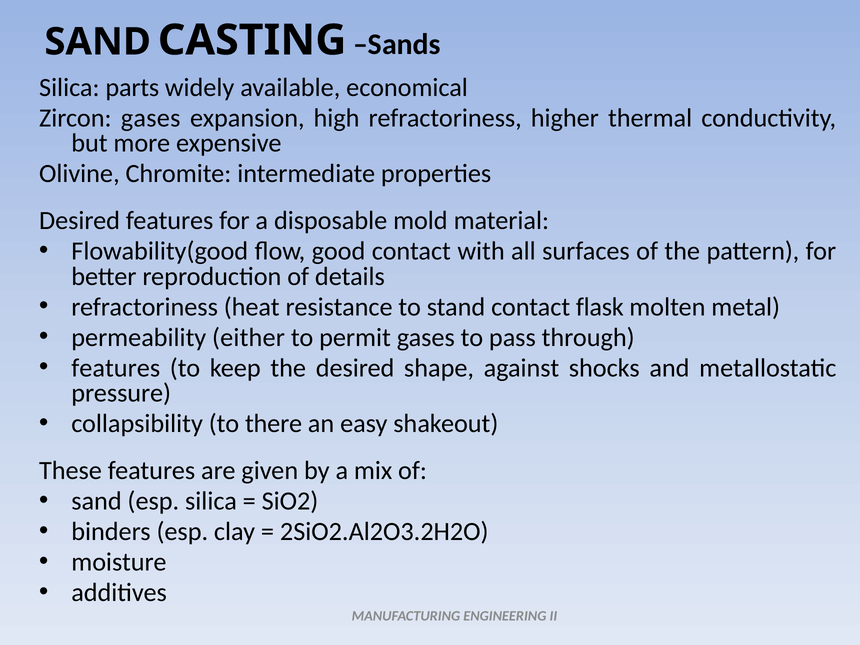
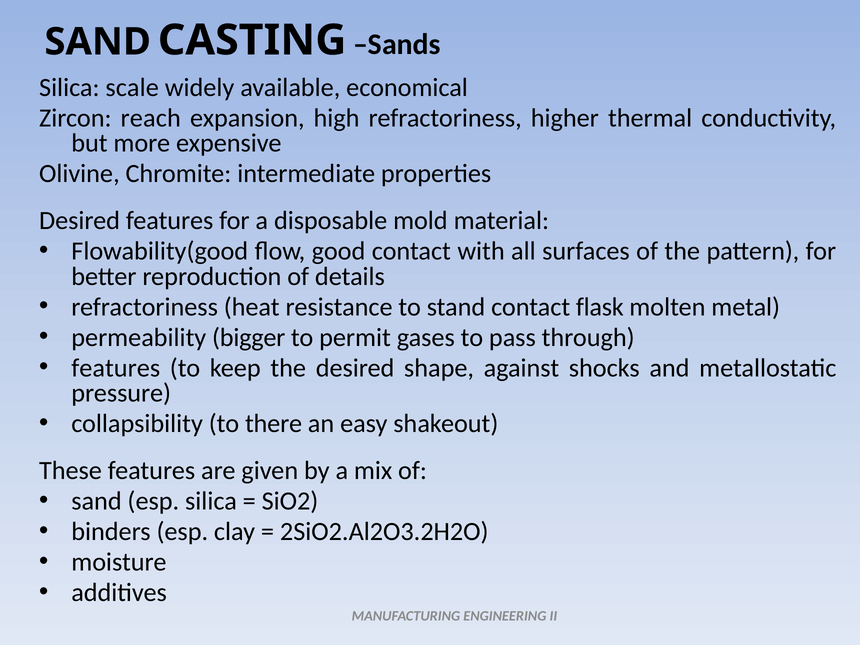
parts: parts -> scale
Zircon gases: gases -> reach
either: either -> bigger
